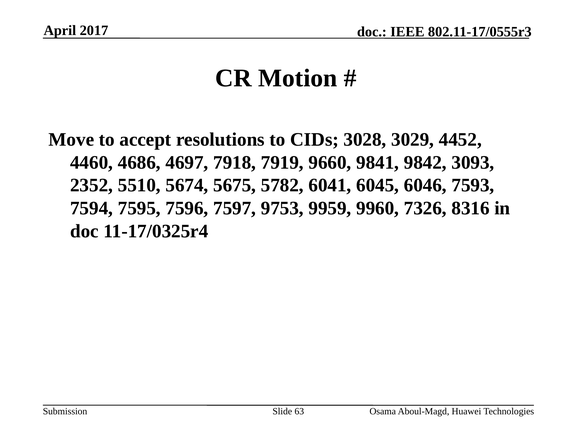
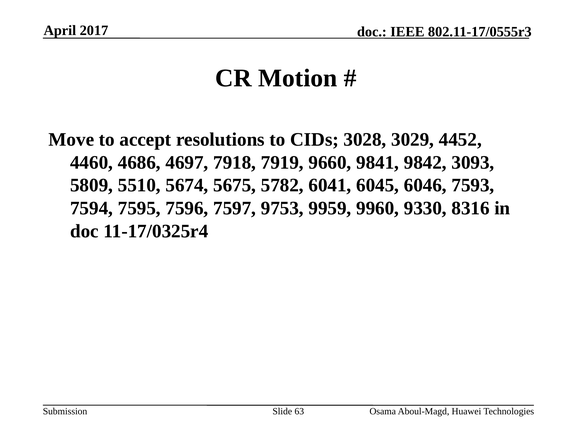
2352: 2352 -> 5809
7326: 7326 -> 9330
